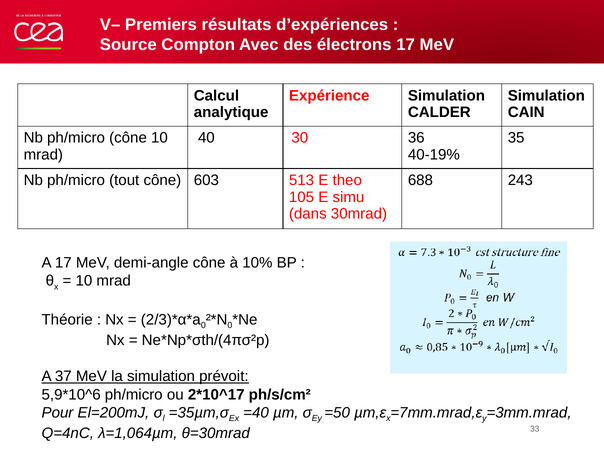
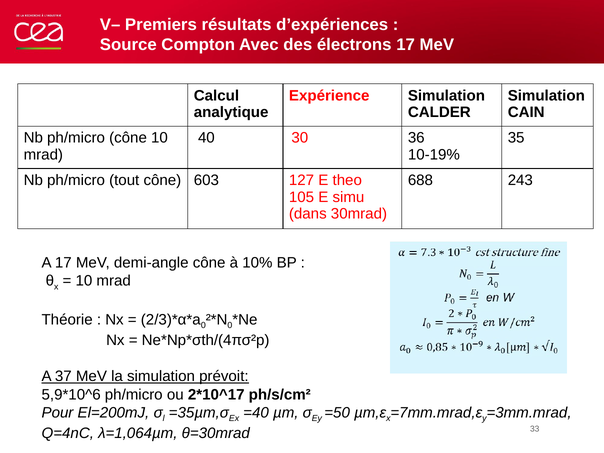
40-19%: 40-19% -> 10-19%
513: 513 -> 127
